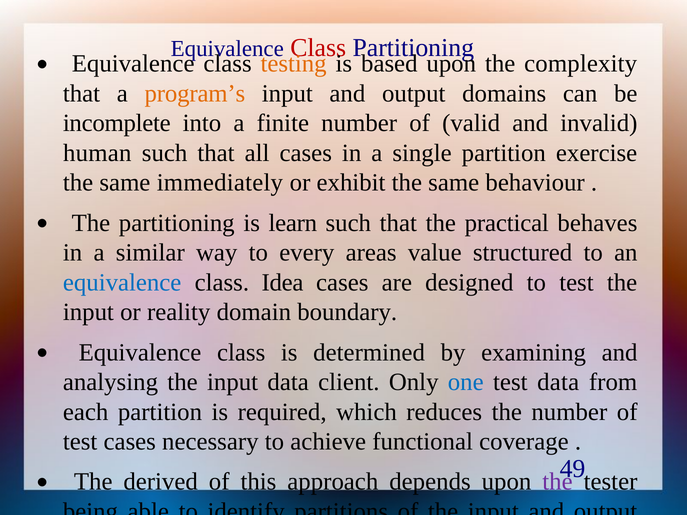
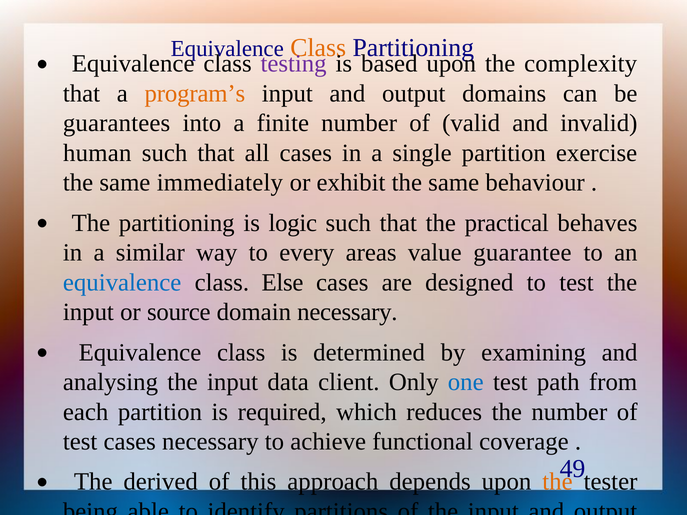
Class at (318, 48) colour: red -> orange
testing colour: orange -> purple
incomplete: incomplete -> guarantees
learn: learn -> logic
structured: structured -> guarantee
Idea: Idea -> Else
or reality: reality -> source
domain boundary: boundary -> necessary
test data: data -> path
the at (557, 482) colour: purple -> orange
